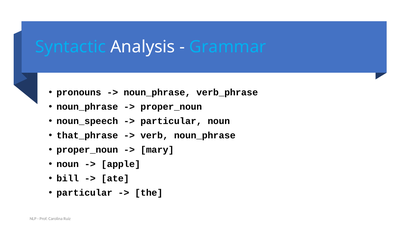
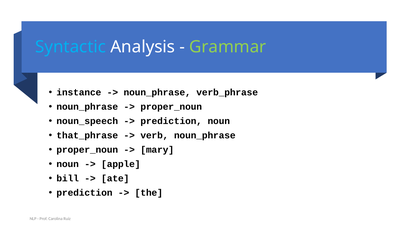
Grammar colour: light blue -> light green
pronouns: pronouns -> instance
particular at (171, 121): particular -> prediction
particular at (84, 193): particular -> prediction
